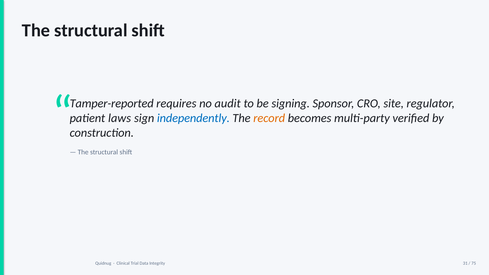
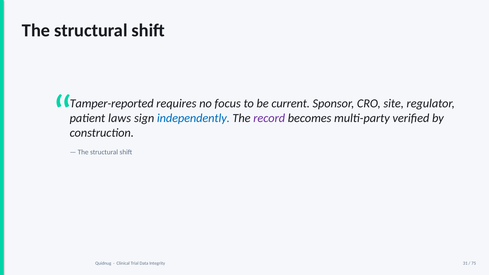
audit: audit -> focus
signing: signing -> current
record colour: orange -> purple
